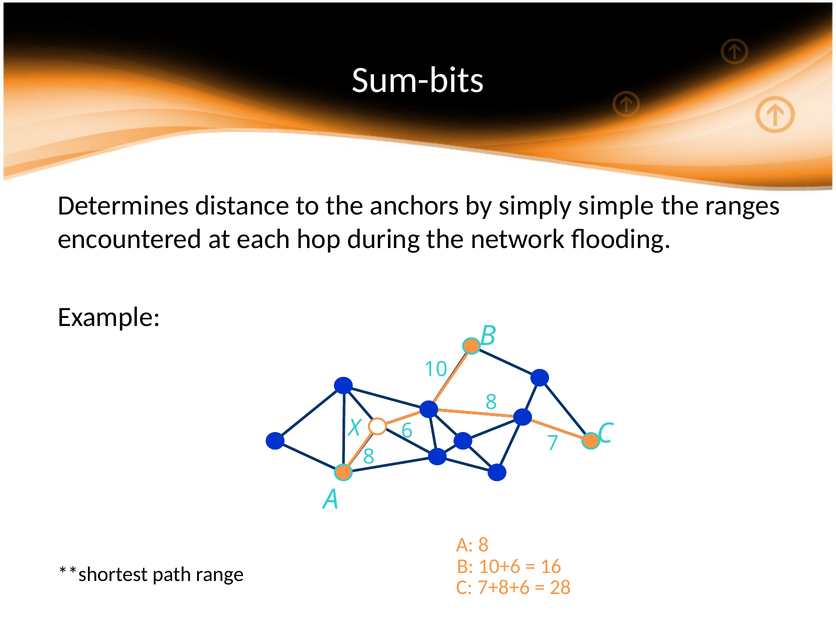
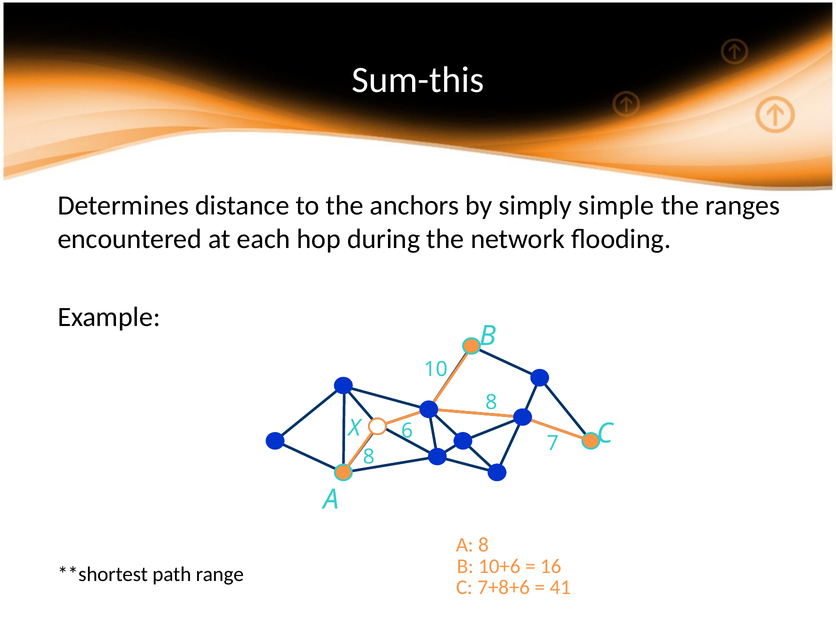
Sum-bits: Sum-bits -> Sum-this
28: 28 -> 41
